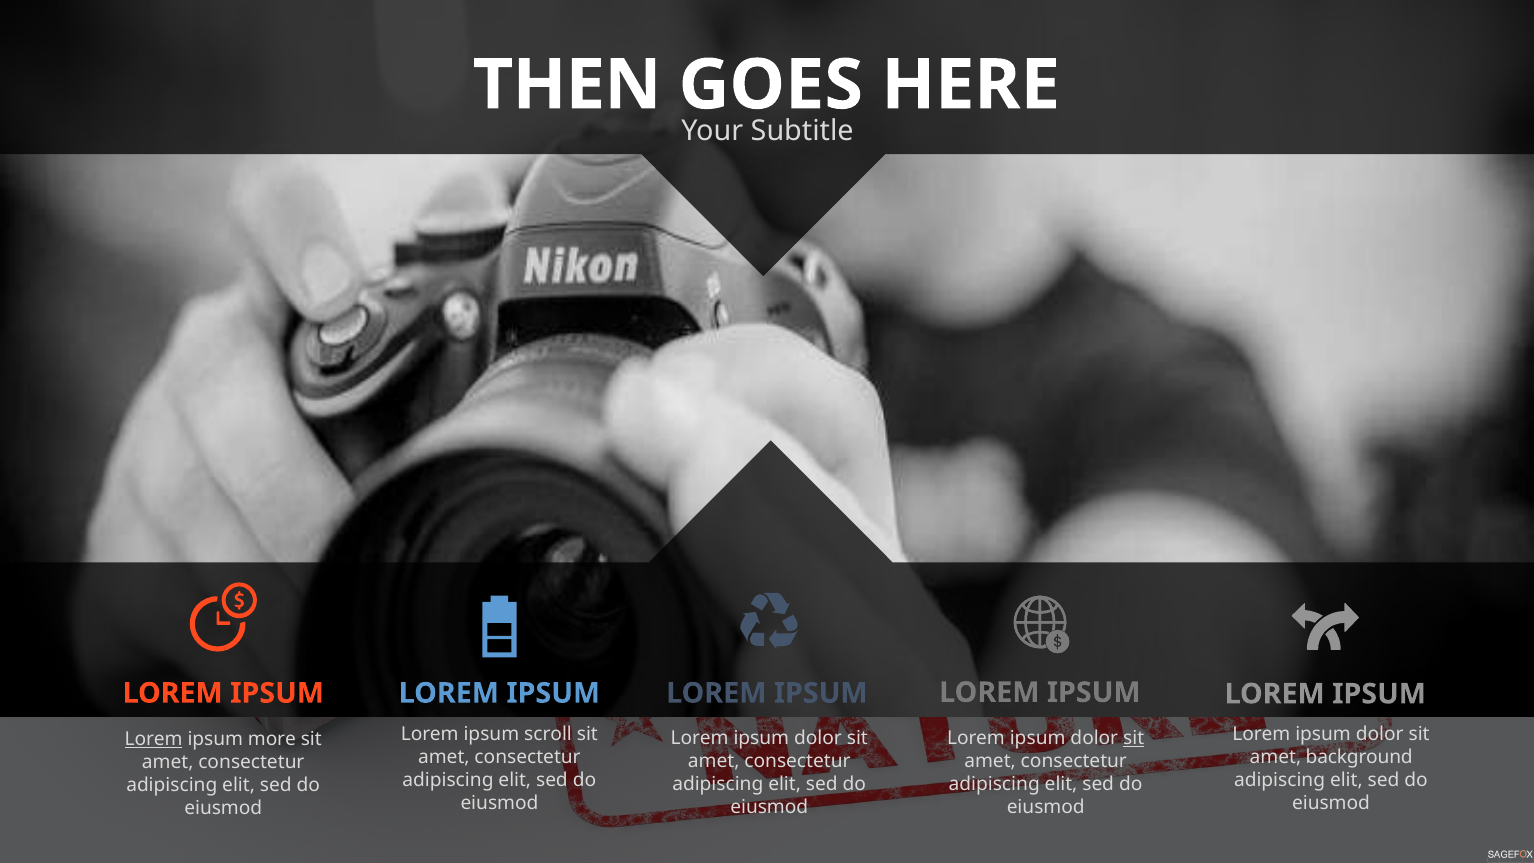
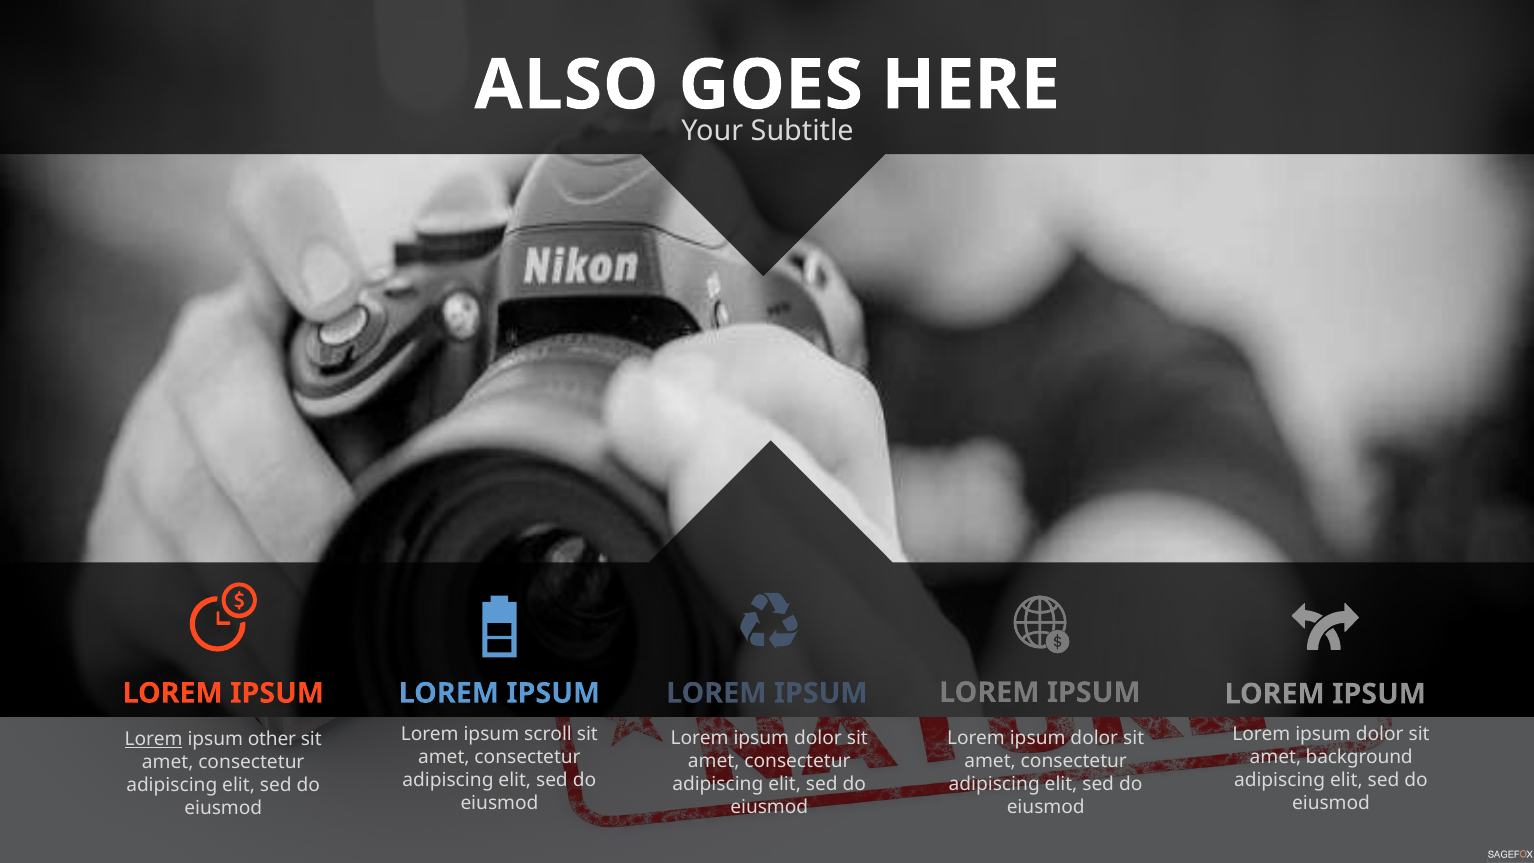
THEN: THEN -> ALSO
sit at (1134, 738) underline: present -> none
more: more -> other
